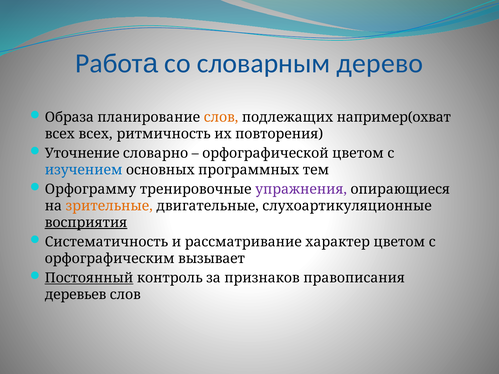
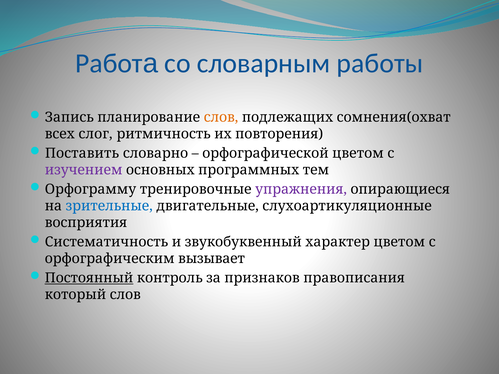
дерево: дерево -> работы
Образа: Образа -> Запись
например(охват: например(охват -> сомнения(охват
всех всех: всех -> слог
Уточнение: Уточнение -> Поставить
изучением colour: blue -> purple
зрительные colour: orange -> blue
восприятия underline: present -> none
рассматривание: рассматривание -> звукобуквенный
деревьев: деревьев -> который
